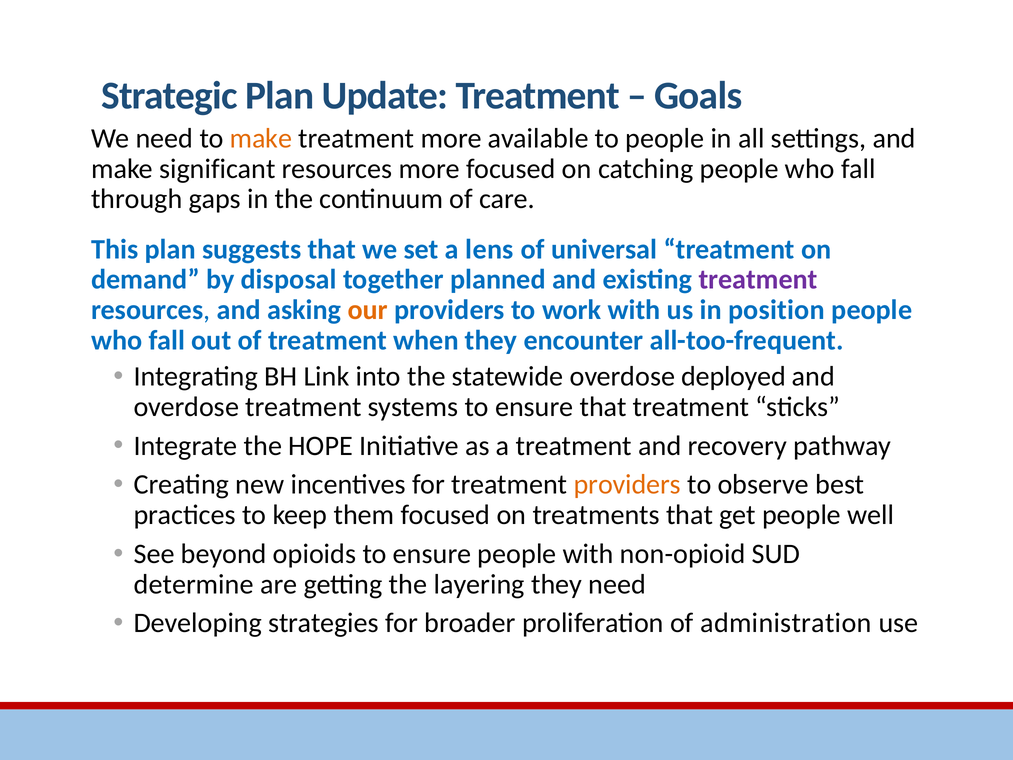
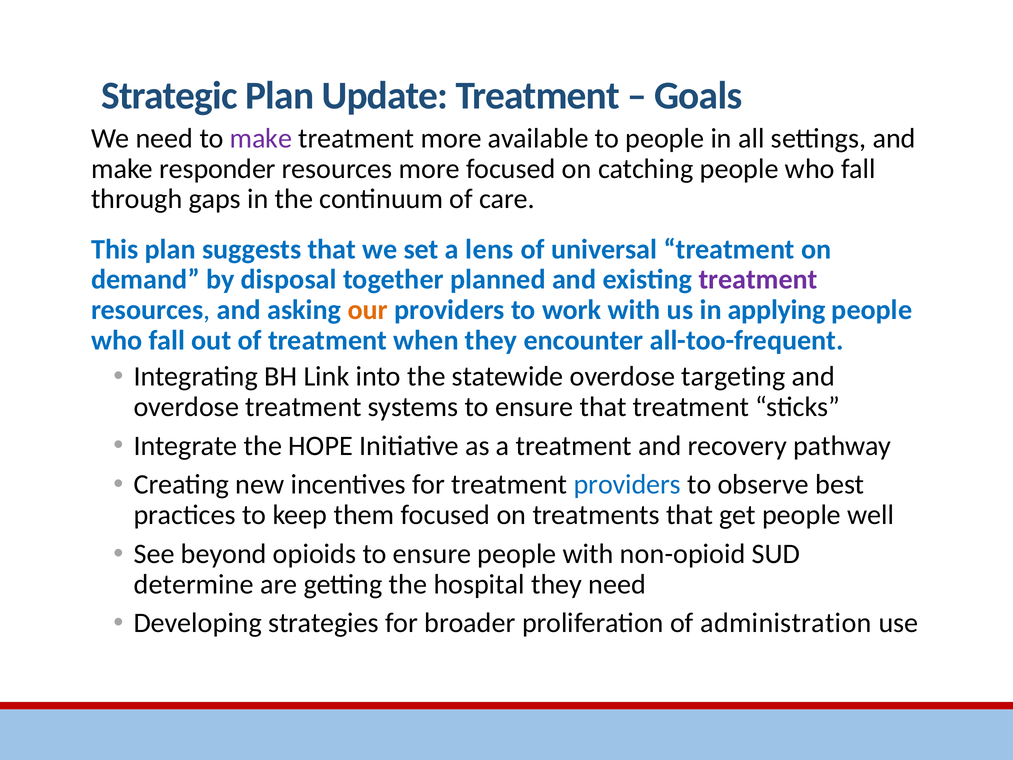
make at (261, 138) colour: orange -> purple
significant: significant -> responder
position: position -> applying
deployed: deployed -> targeting
providers at (627, 484) colour: orange -> blue
layering: layering -> hospital
